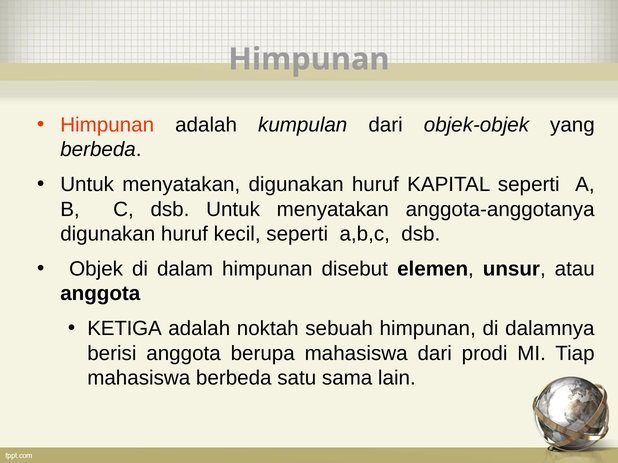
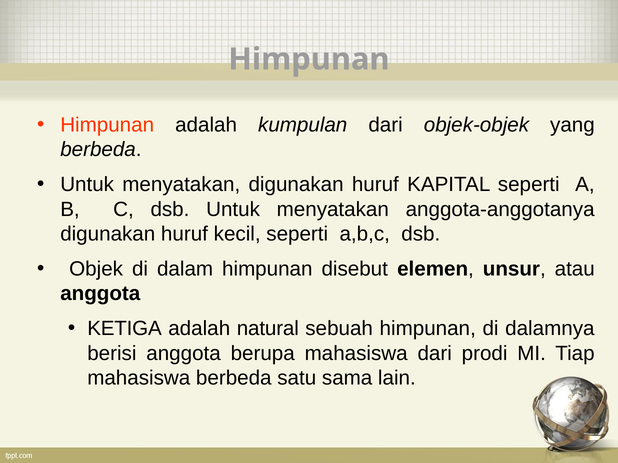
noktah: noktah -> natural
